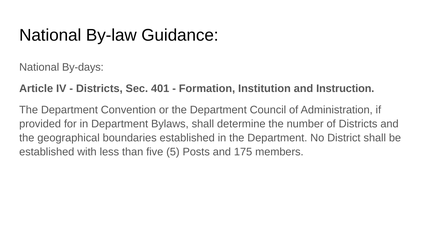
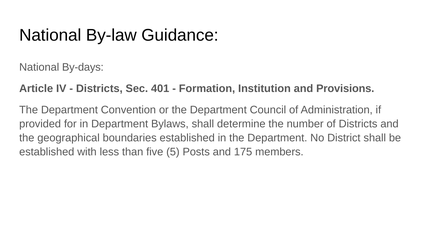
Instruction: Instruction -> Provisions
